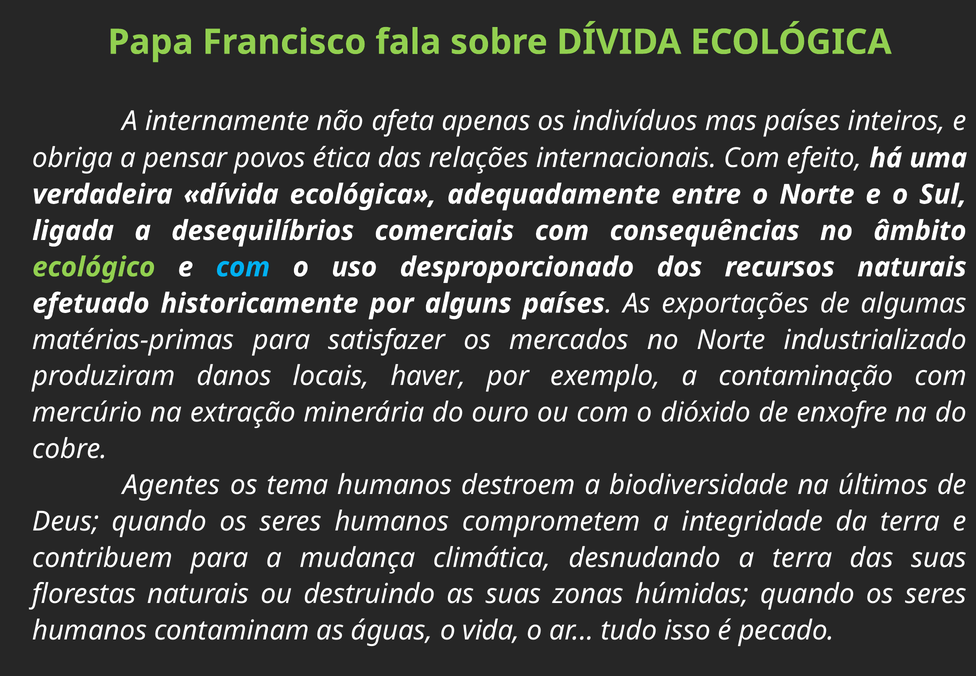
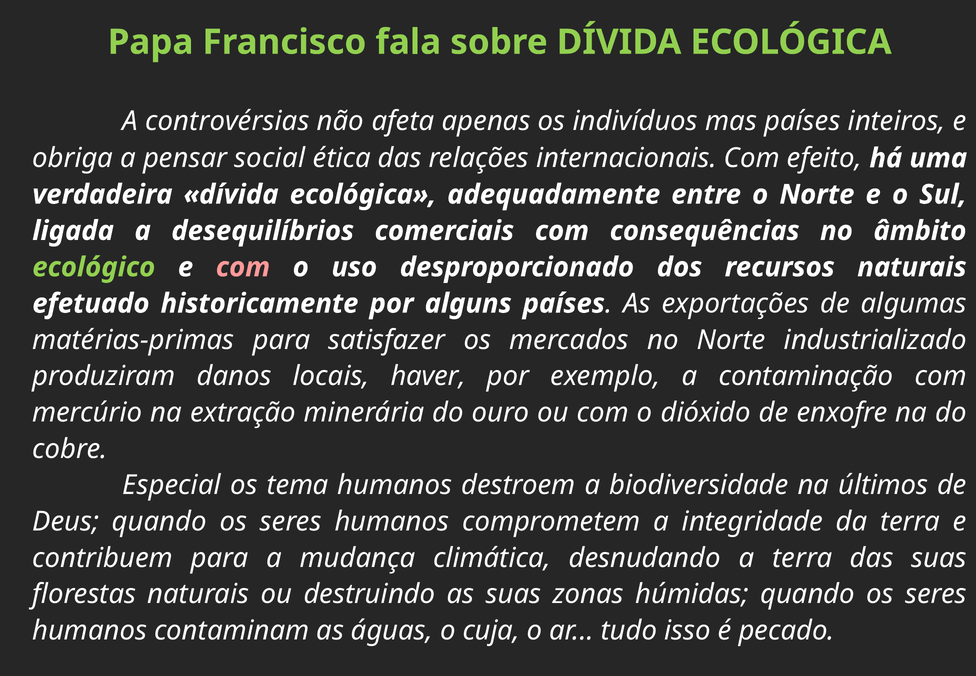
internamente: internamente -> controvérsias
povos: povos -> social
com at (243, 267) colour: light blue -> pink
Agentes: Agentes -> Especial
vida: vida -> cuja
